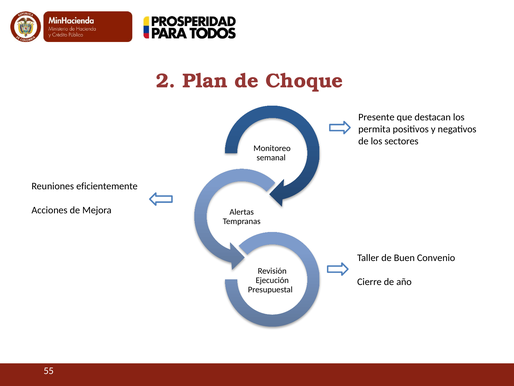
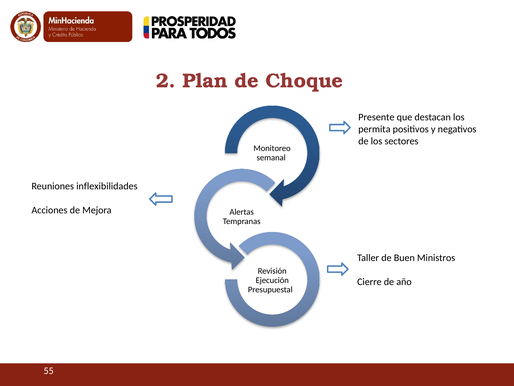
eficientemente: eficientemente -> inflexibilidades
Convenio: Convenio -> Ministros
